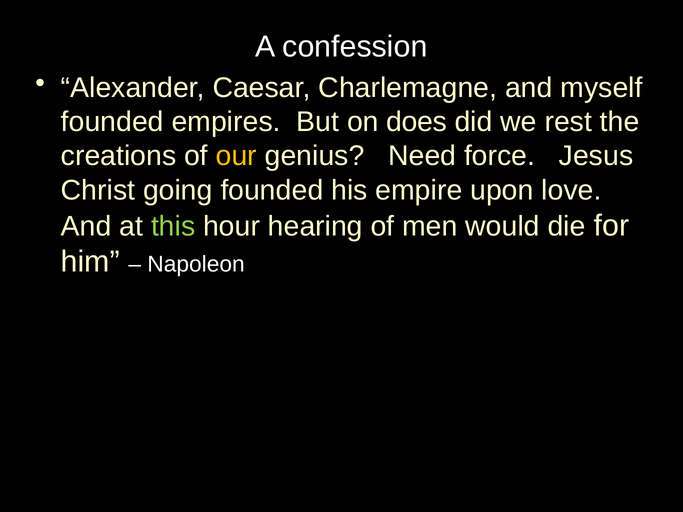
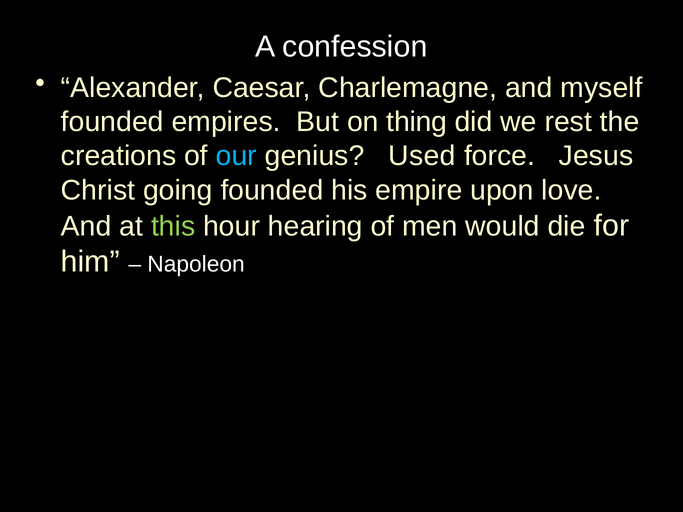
does: does -> thing
our colour: yellow -> light blue
Need: Need -> Used
